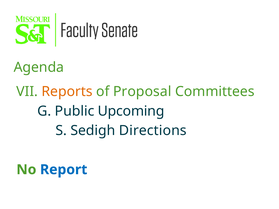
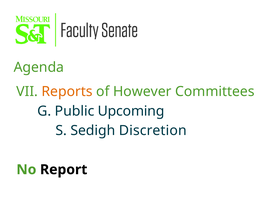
Proposal: Proposal -> However
Directions: Directions -> Discretion
Report colour: blue -> black
